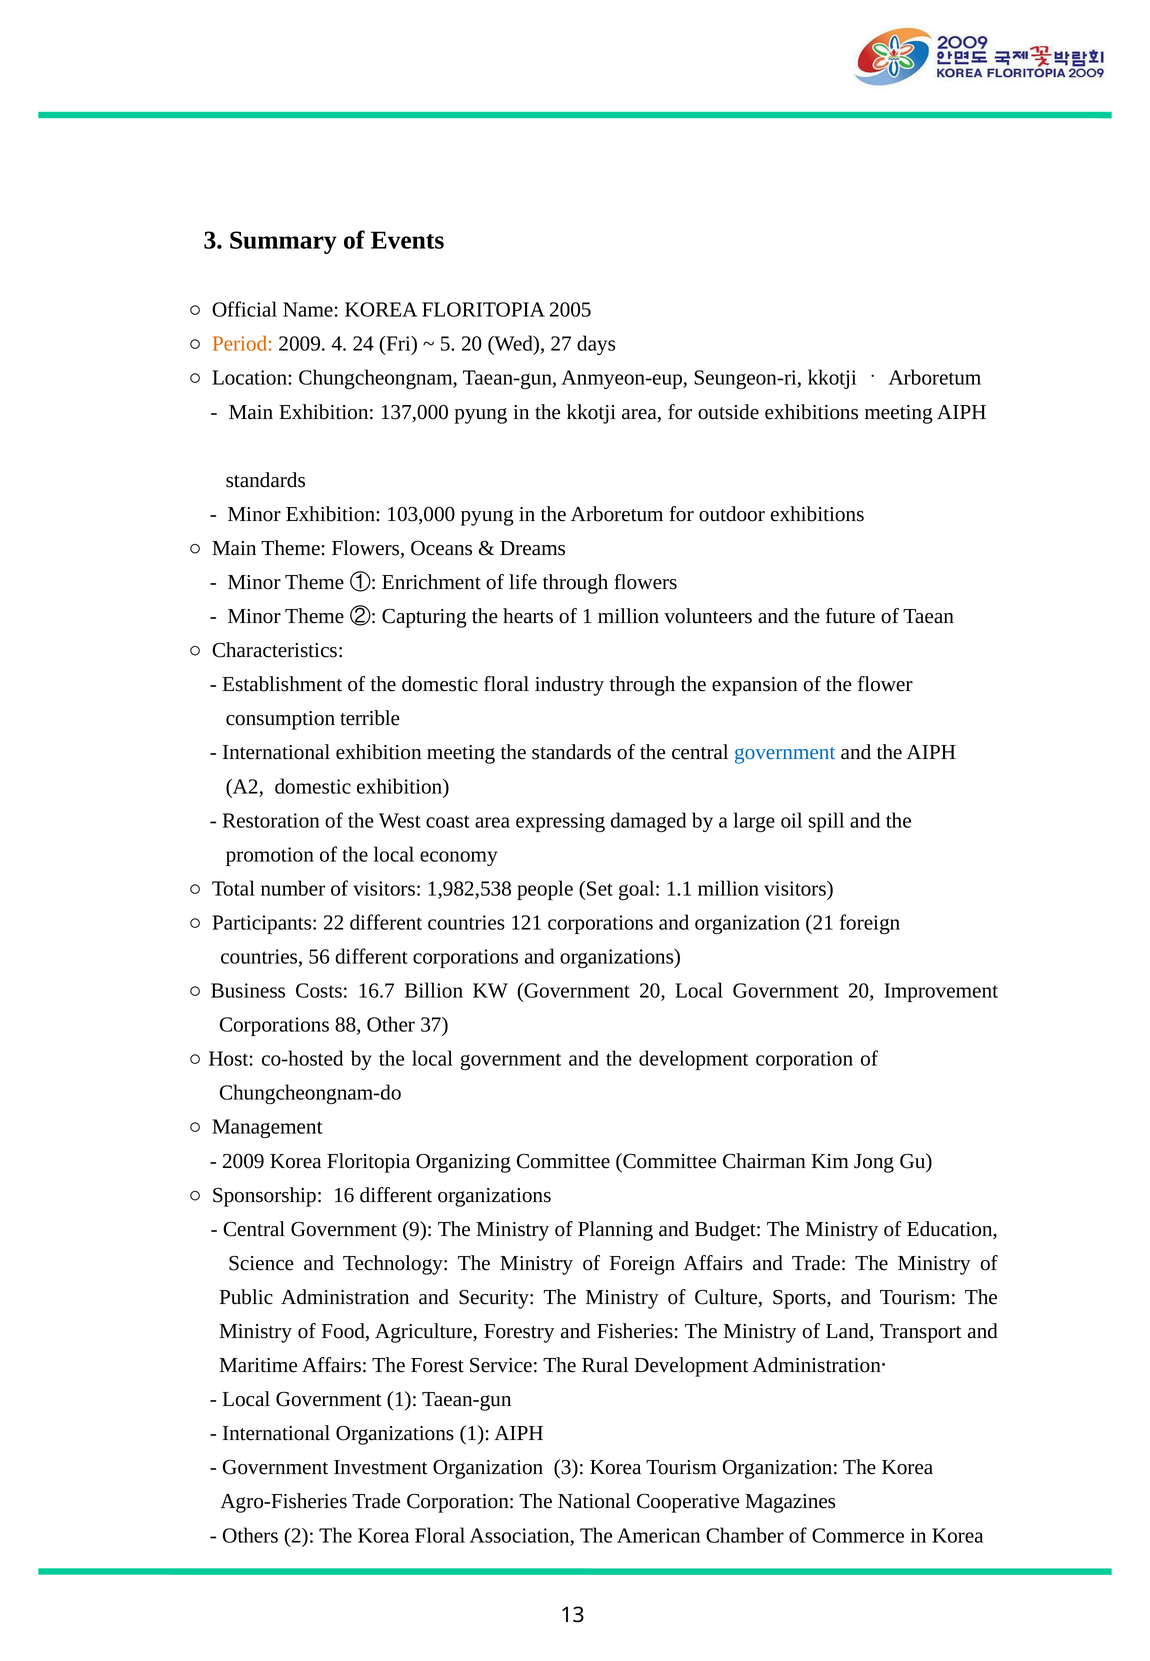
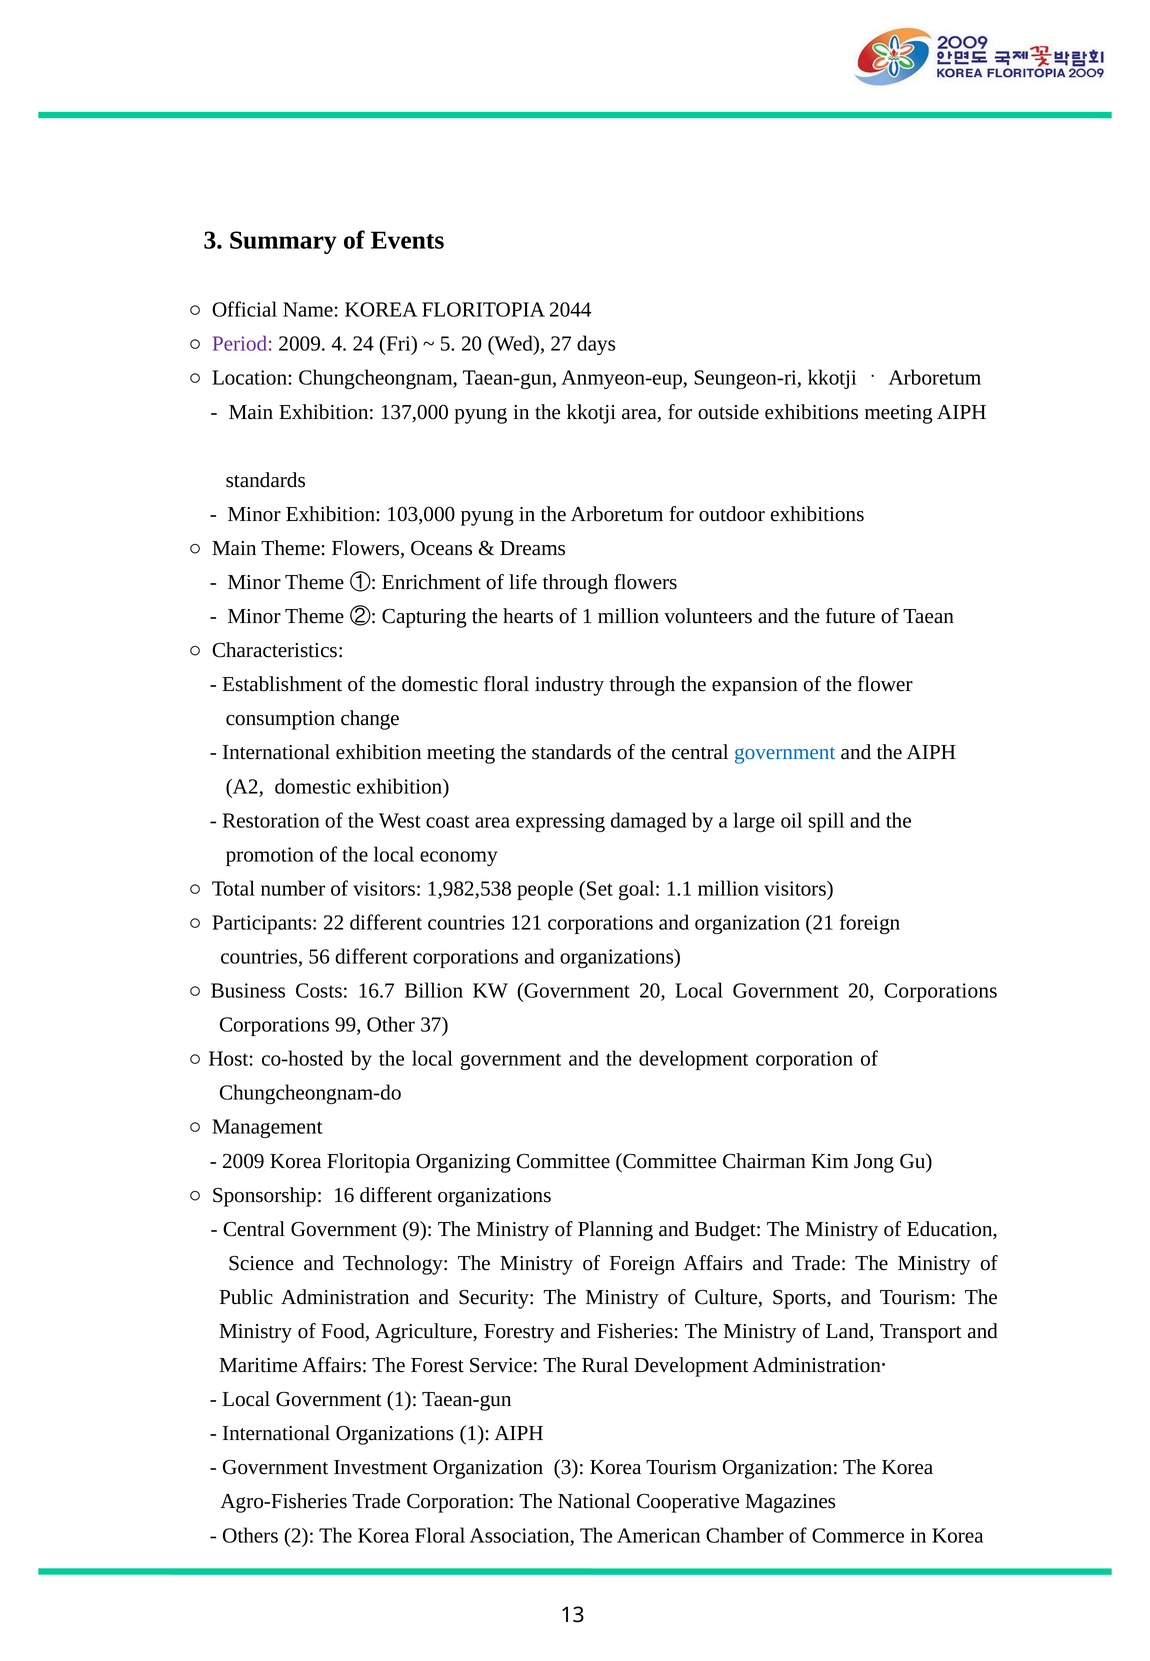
2005: 2005 -> 2044
Period colour: orange -> purple
terrible: terrible -> change
20 Improvement: Improvement -> Corporations
88: 88 -> 99
